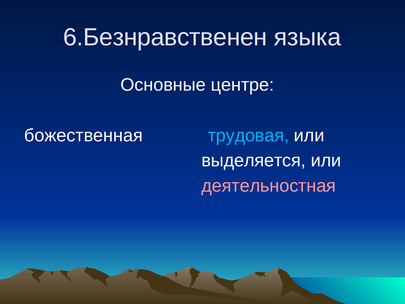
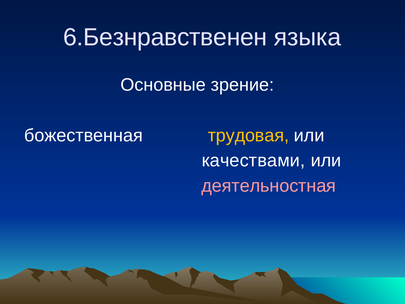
центре: центре -> зрение
трудовая colour: light blue -> yellow
выделяется: выделяется -> качествами
